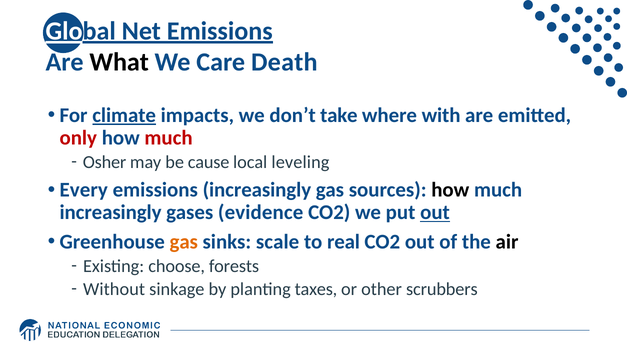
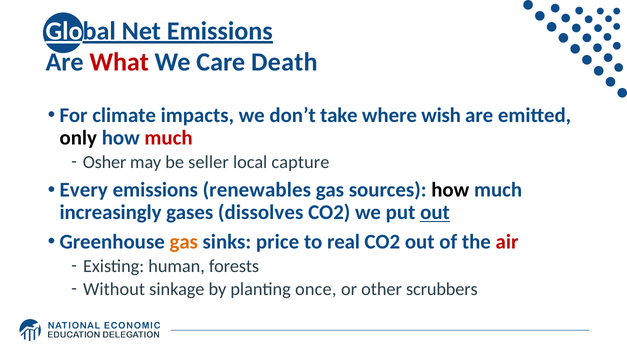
What colour: black -> red
climate underline: present -> none
with: with -> wish
only colour: red -> black
cause: cause -> seller
leveling: leveling -> capture
emissions increasingly: increasingly -> renewables
evidence: evidence -> dissolves
scale: scale -> price
air colour: black -> red
choose: choose -> human
taxes: taxes -> once
